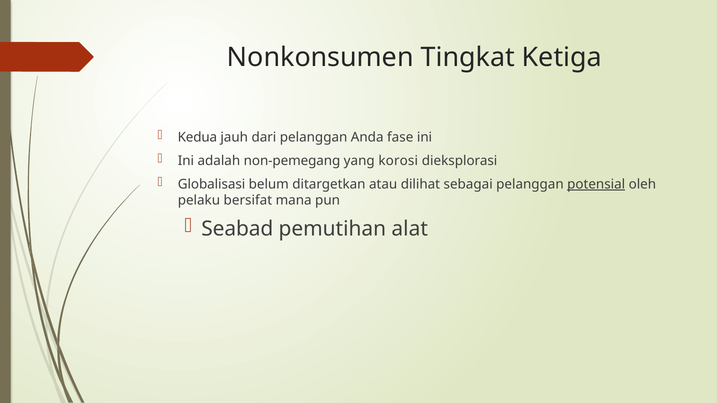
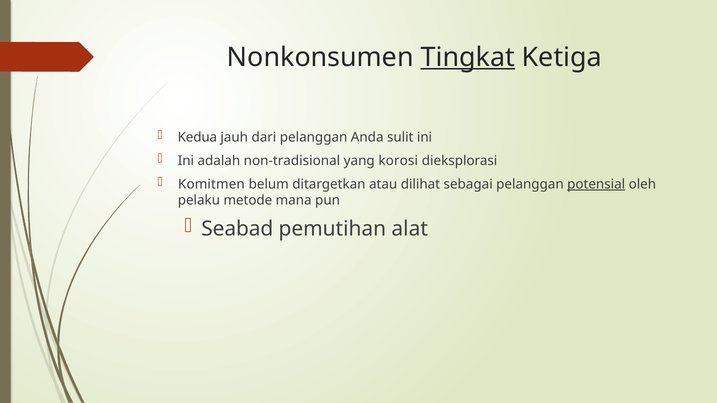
Tingkat underline: none -> present
fase: fase -> sulit
non-pemegang: non-pemegang -> non-tradisional
Globalisasi: Globalisasi -> Komitmen
bersifat: bersifat -> metode
